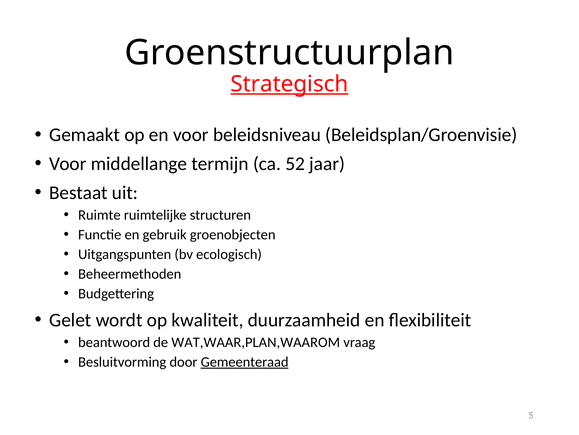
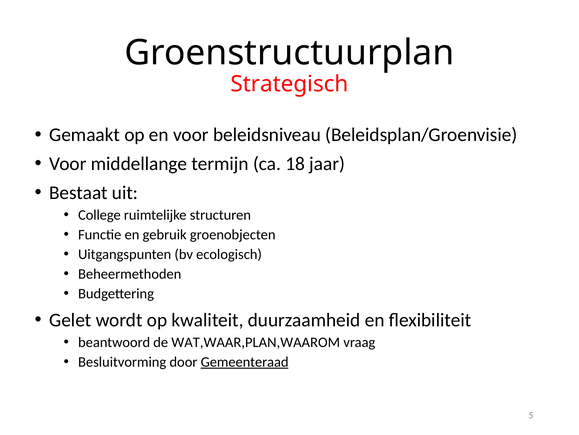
Strategisch underline: present -> none
52: 52 -> 18
Ruimte: Ruimte -> College
